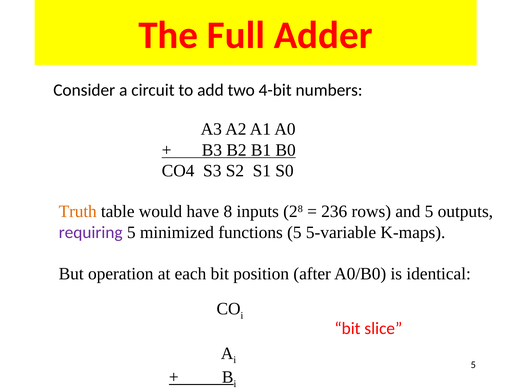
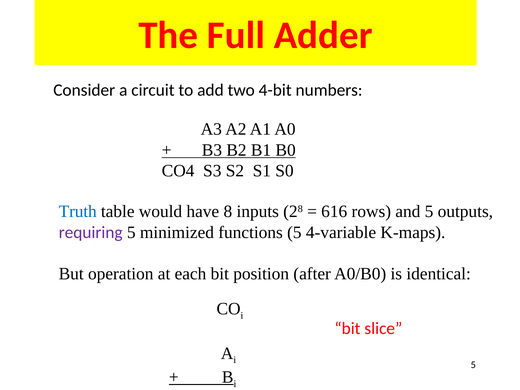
Truth colour: orange -> blue
236: 236 -> 616
5-variable: 5-variable -> 4-variable
